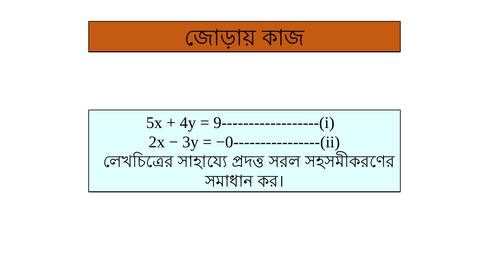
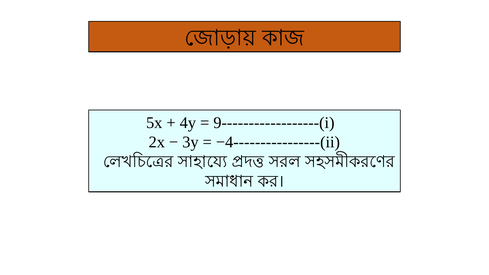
−0----------------(ii: −0----------------(ii -> −4----------------(ii
